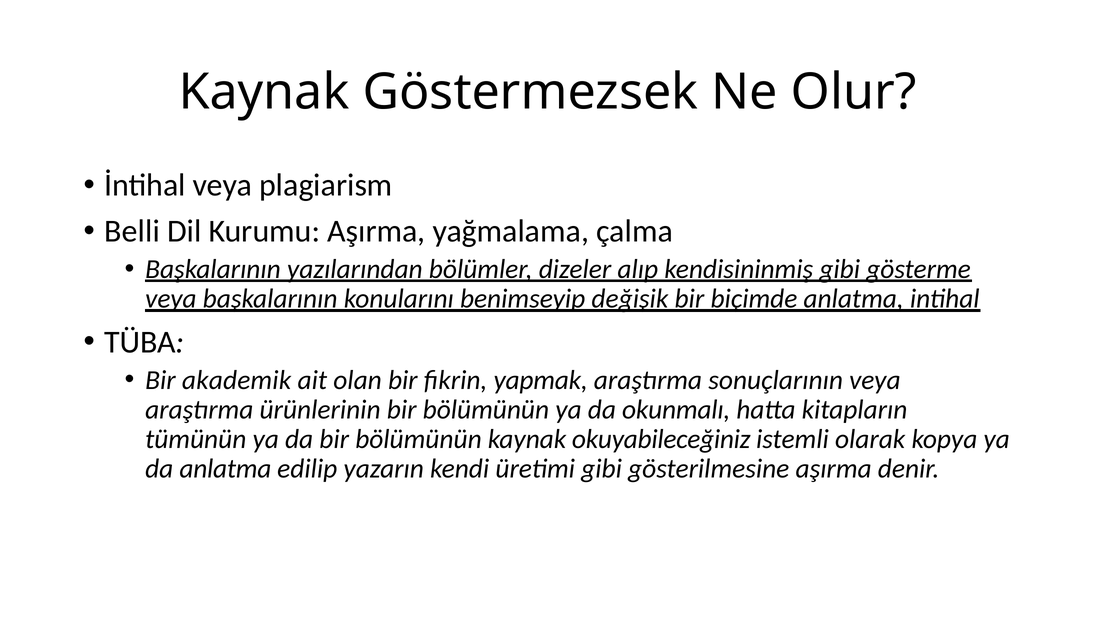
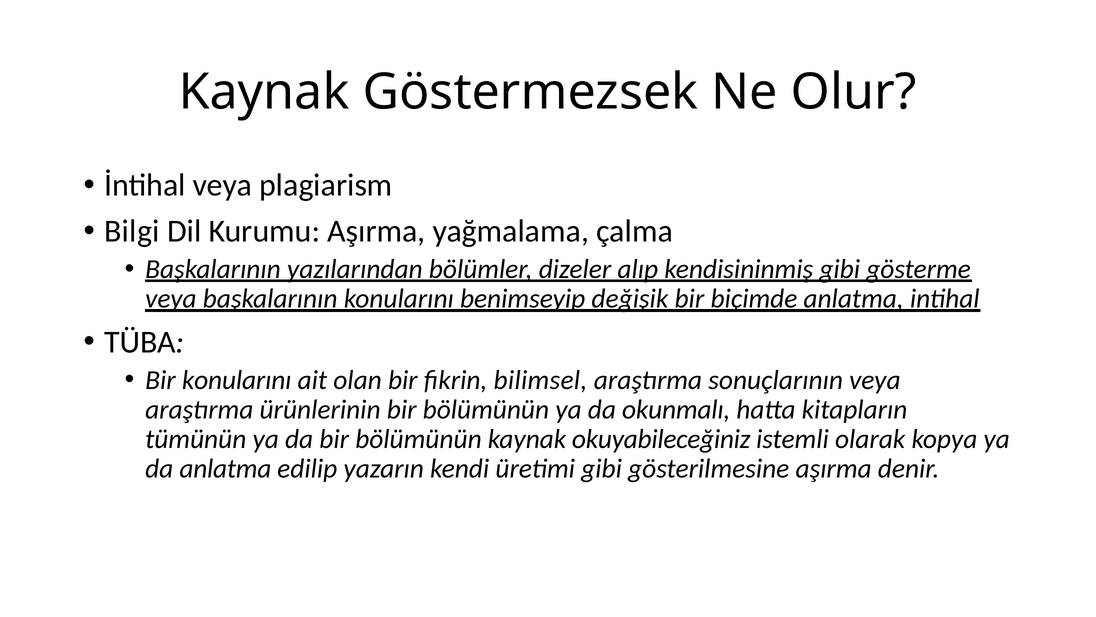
Belli: Belli -> Bilgi
Bir akademik: akademik -> konularını
yapmak: yapmak -> bilimsel
